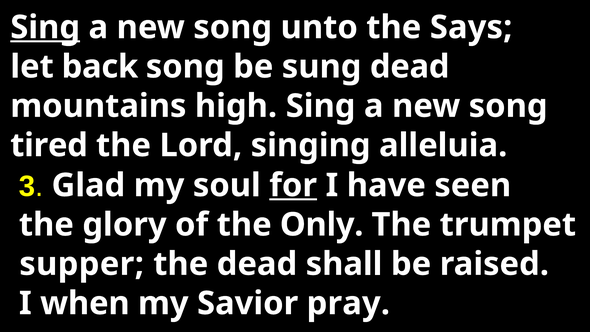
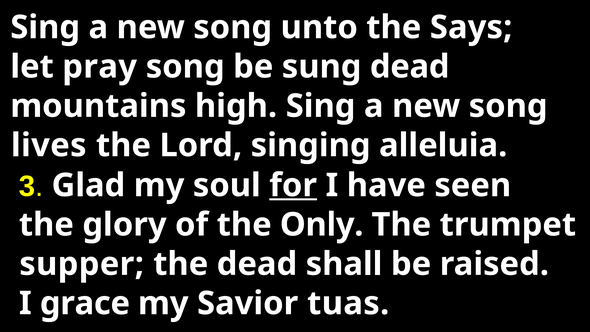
Sing at (45, 27) underline: present -> none
back: back -> pray
tired: tired -> lives
when: when -> grace
pray: pray -> tuas
